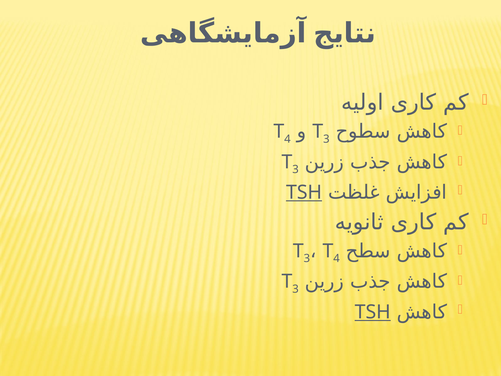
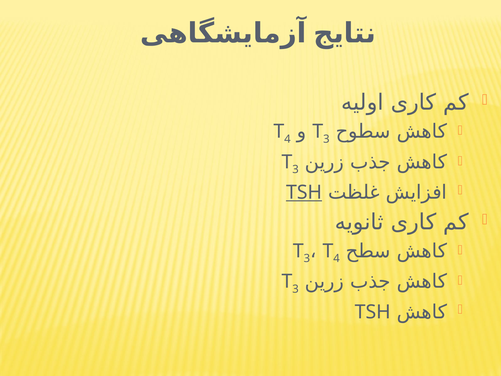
TSH at (373, 312) underline: present -> none
